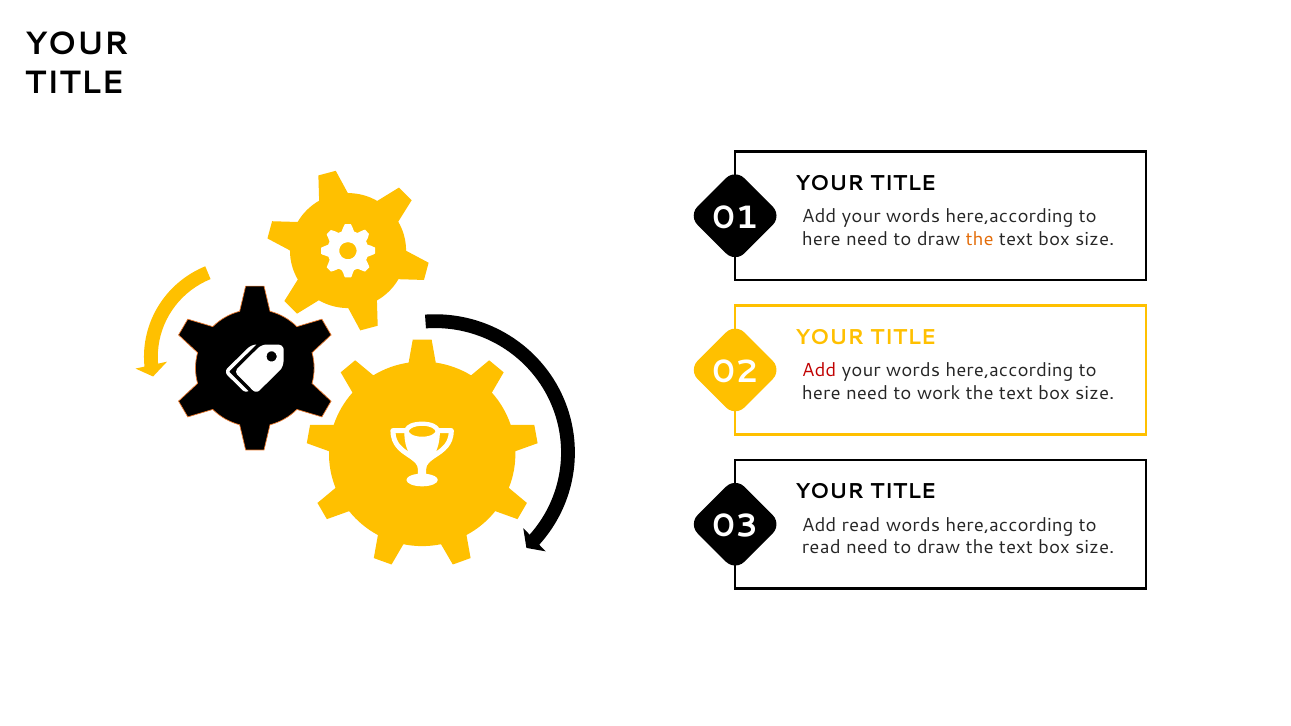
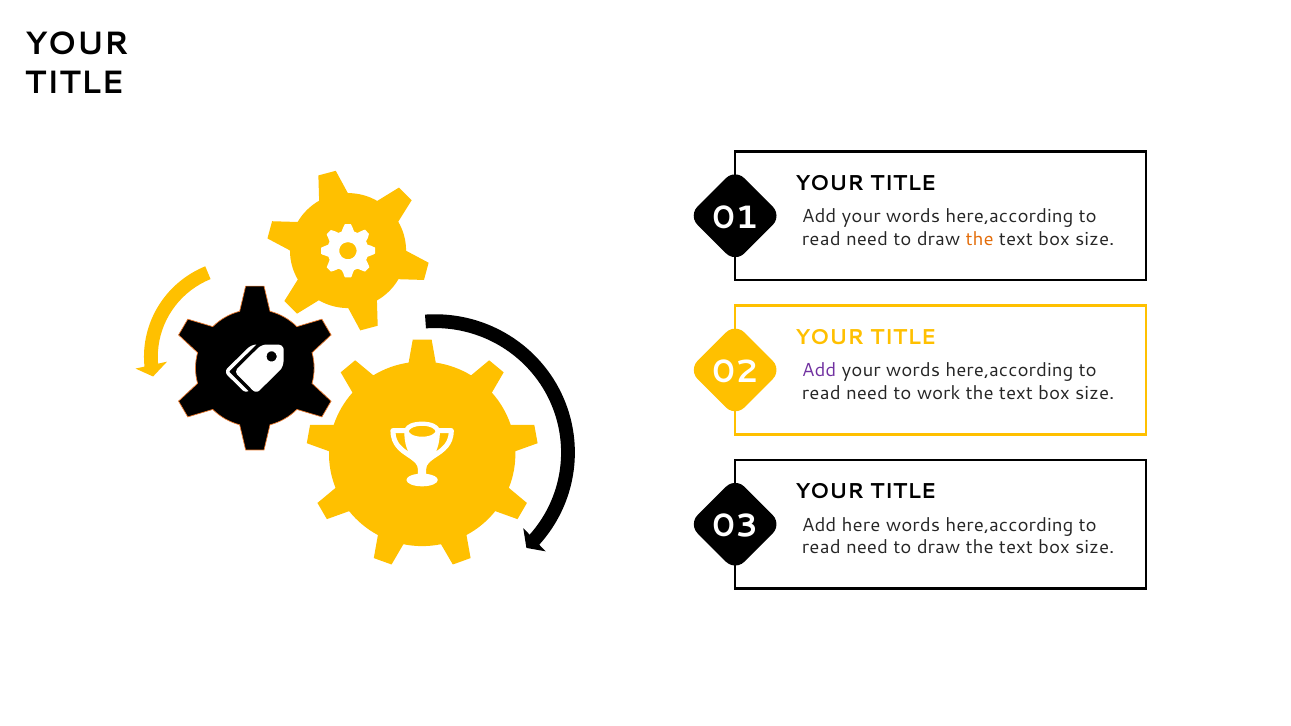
here at (821, 239): here -> read
Add at (819, 371) colour: red -> purple
here at (821, 393): here -> read
Add read: read -> here
